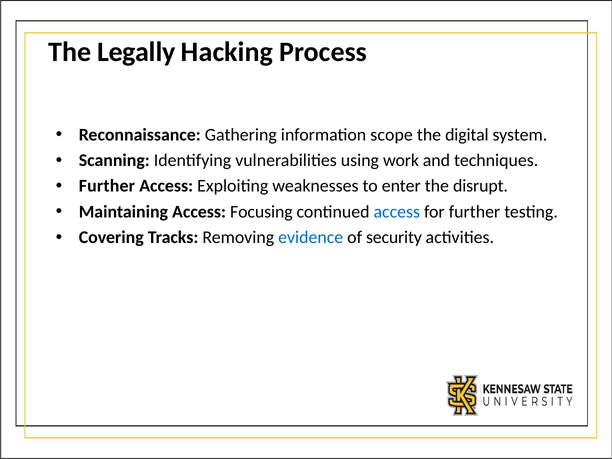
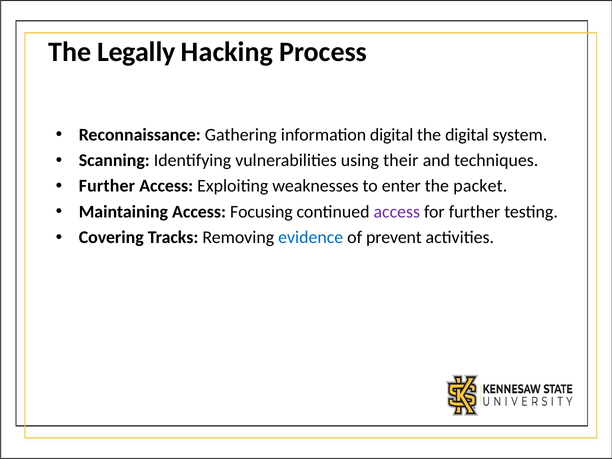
information scope: scope -> digital
work: work -> their
disrupt: disrupt -> packet
access at (397, 212) colour: blue -> purple
security: security -> prevent
